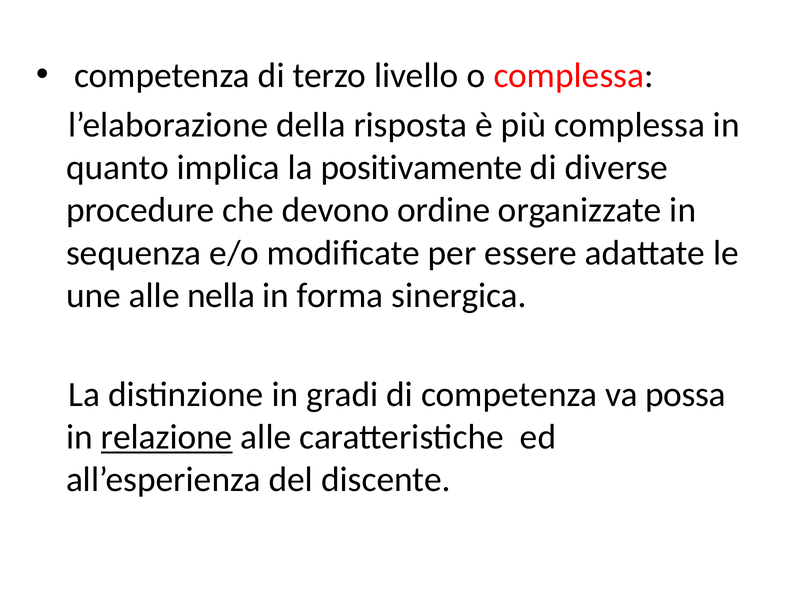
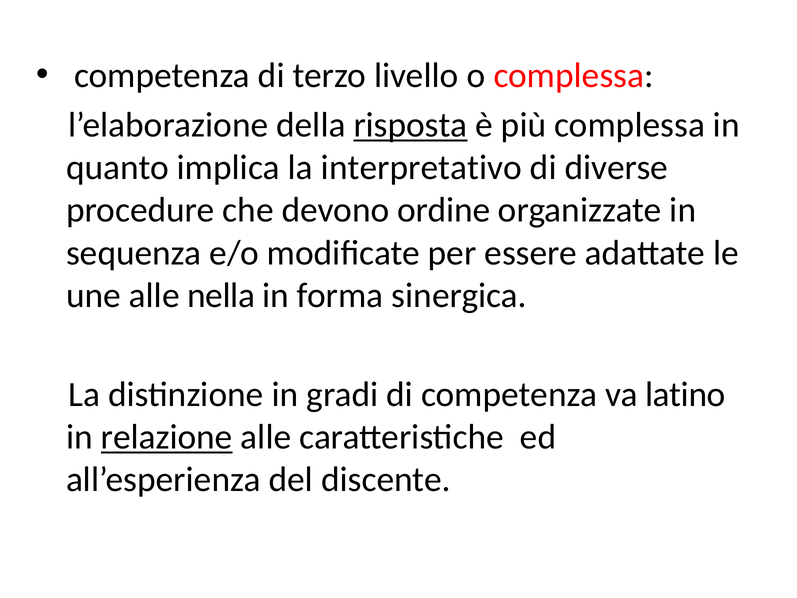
risposta underline: none -> present
positivamente: positivamente -> interpretativo
possa: possa -> latino
